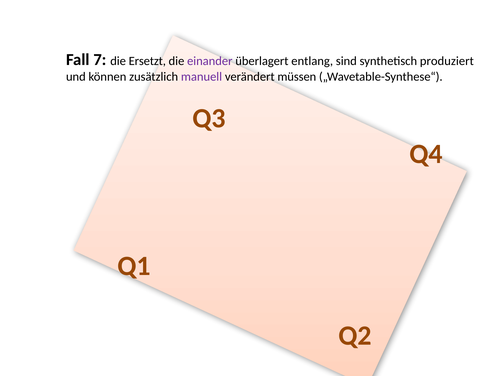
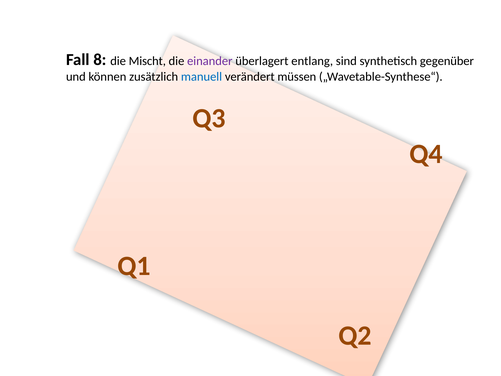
7: 7 -> 8
Ersetzt: Ersetzt -> Mischt
produziert: produziert -> gegenüber
manuell colour: purple -> blue
